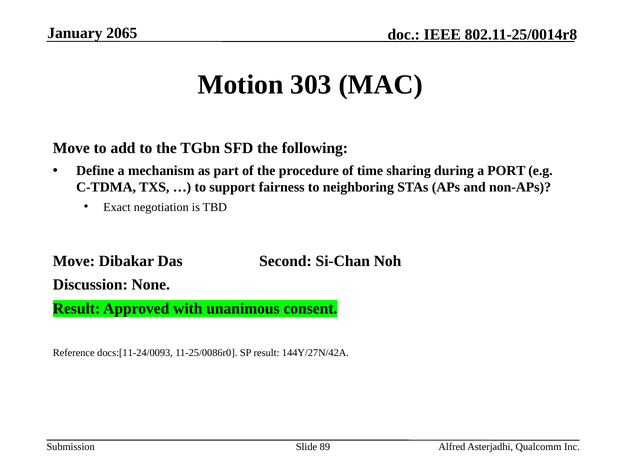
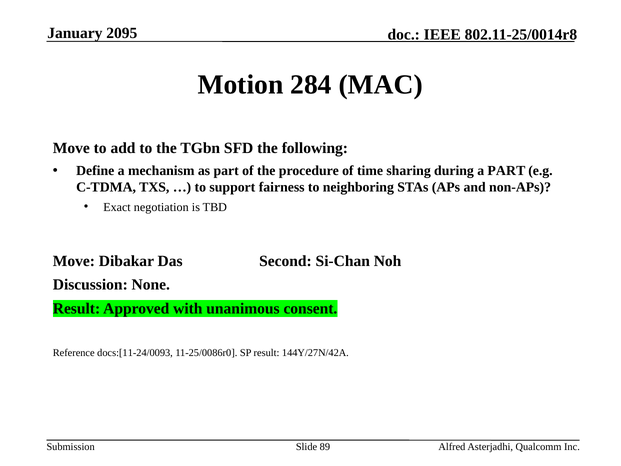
2065: 2065 -> 2095
303: 303 -> 284
a PORT: PORT -> PART
